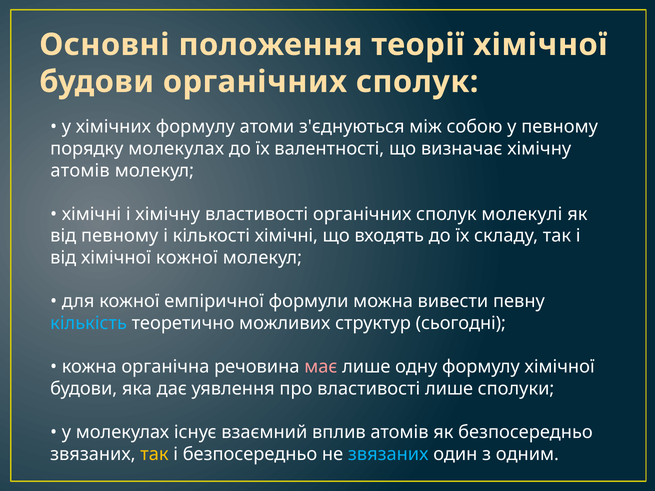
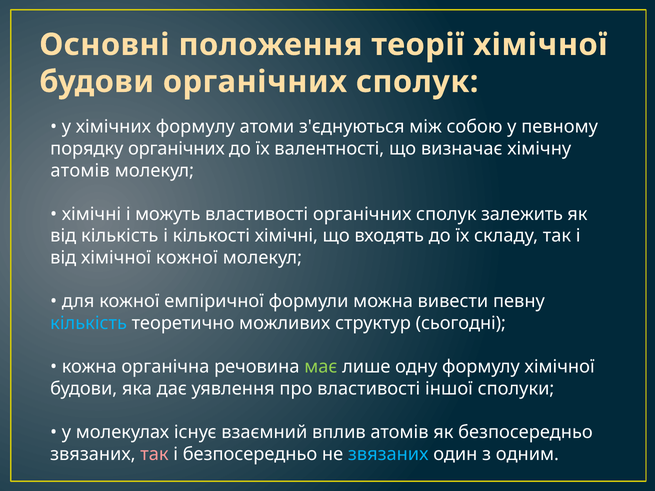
порядку молекулах: молекулах -> органічних
і хімічну: хімічну -> можуть
молекулі: молекулі -> залежить
від певному: певному -> кількість
має colour: pink -> light green
властивості лише: лише -> іншої
так at (154, 455) colour: yellow -> pink
